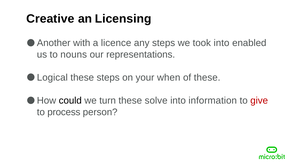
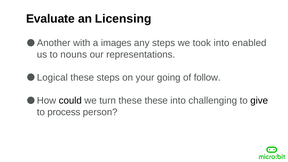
Creative: Creative -> Evaluate
licence: licence -> images
when: when -> going
of these: these -> follow
these solve: solve -> these
information: information -> challenging
give colour: red -> black
